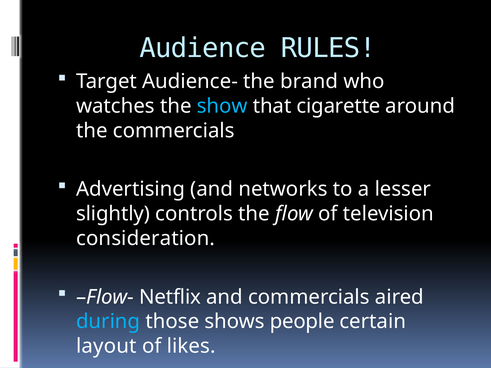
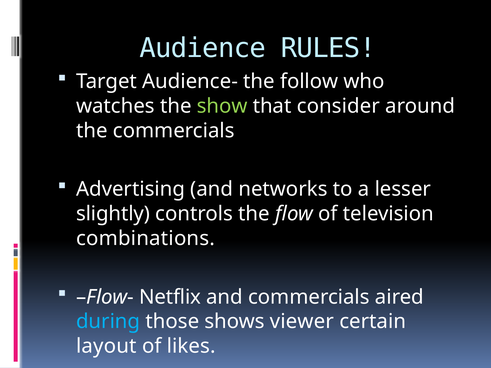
brand: brand -> follow
show colour: light blue -> light green
cigarette: cigarette -> consider
consideration: consideration -> combinations
people: people -> viewer
